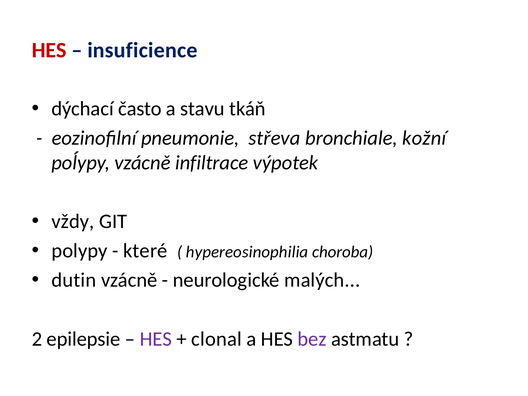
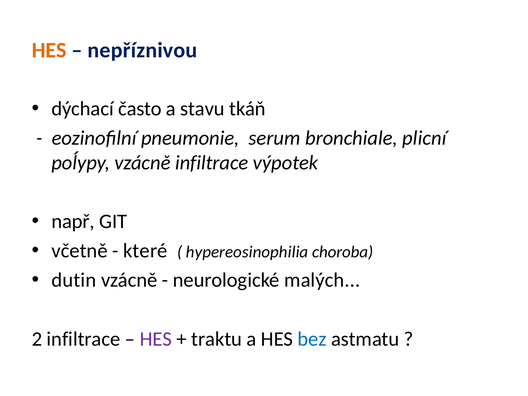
HES at (49, 50) colour: red -> orange
insuficience: insuficience -> nepříznivou
střeva: střeva -> serum
kožní: kožní -> plicní
vždy: vždy -> např
polypy: polypy -> včetně
2 epilepsie: epilepsie -> infiltrace
clonal: clonal -> traktu
bez colour: purple -> blue
